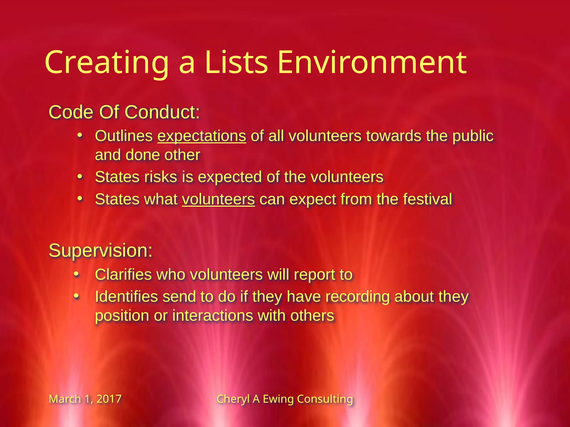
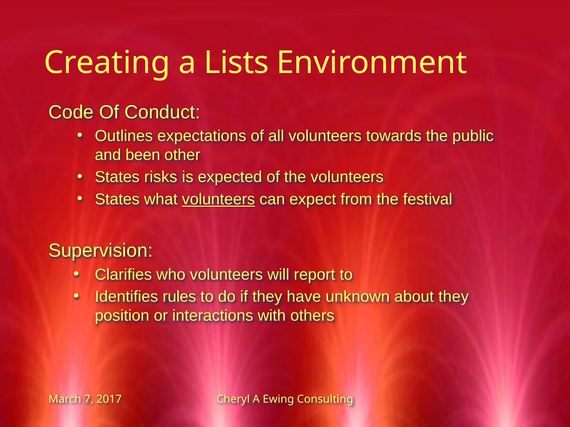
expectations underline: present -> none
done: done -> been
send: send -> rules
recording: recording -> unknown
1: 1 -> 7
